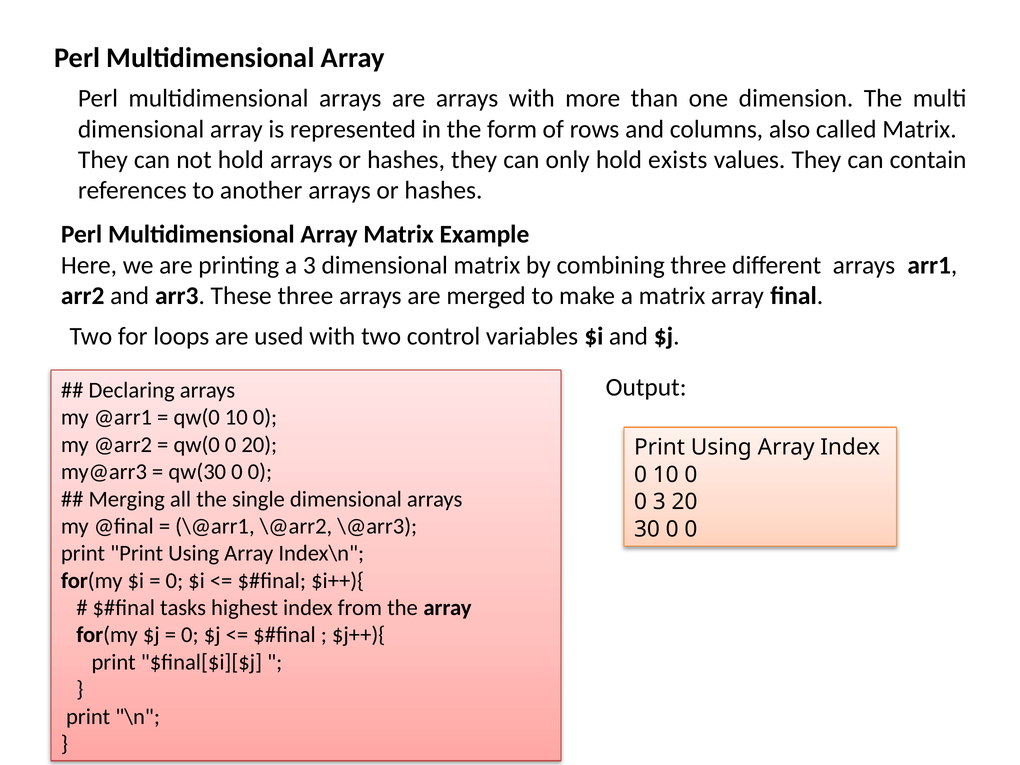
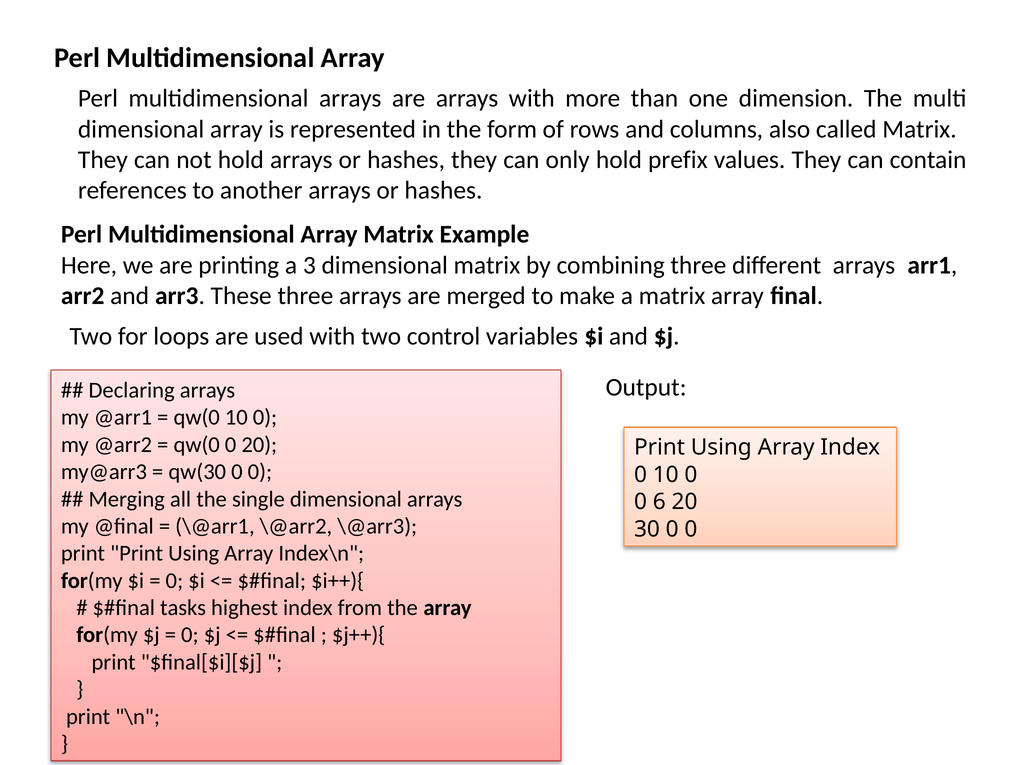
exists: exists -> prefix
0 3: 3 -> 6
